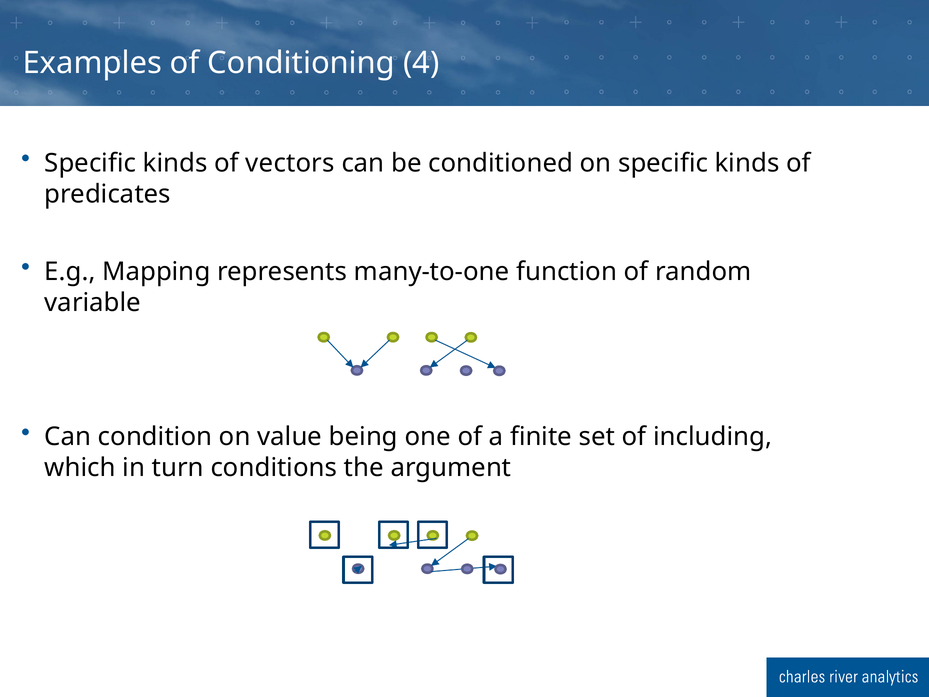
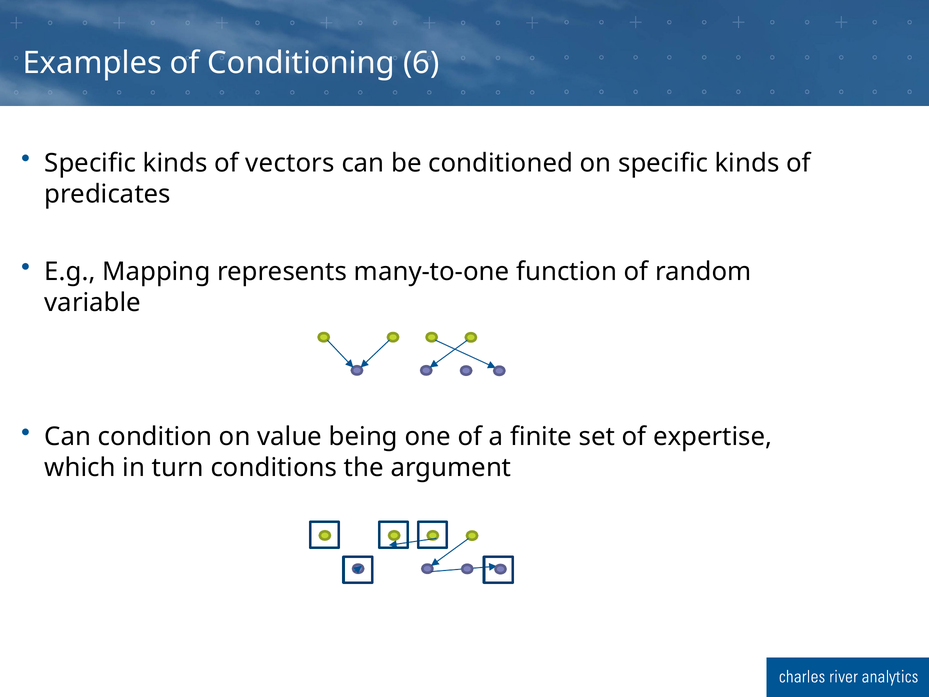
4: 4 -> 6
including: including -> expertise
